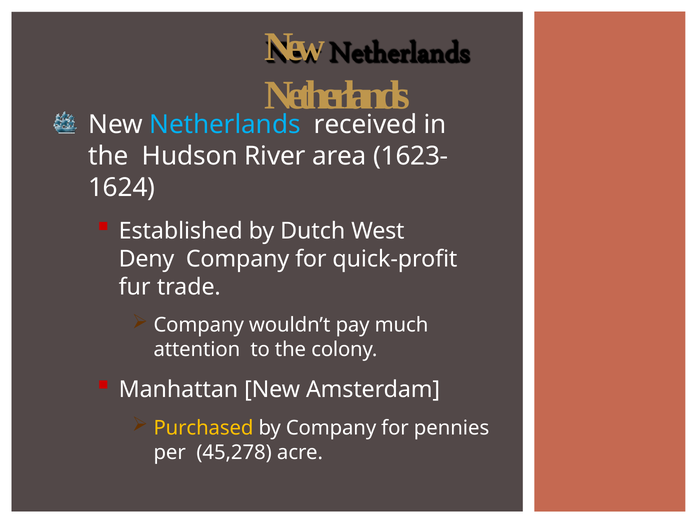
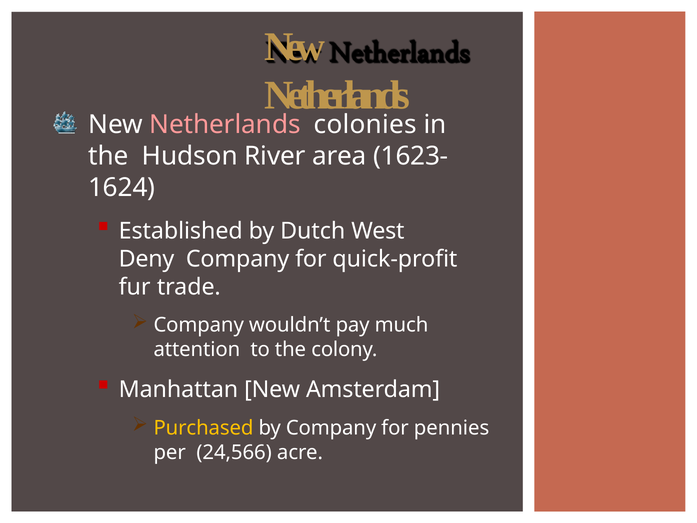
Netherlands at (225, 125) colour: light blue -> pink
received: received -> colonies
45,278: 45,278 -> 24,566
